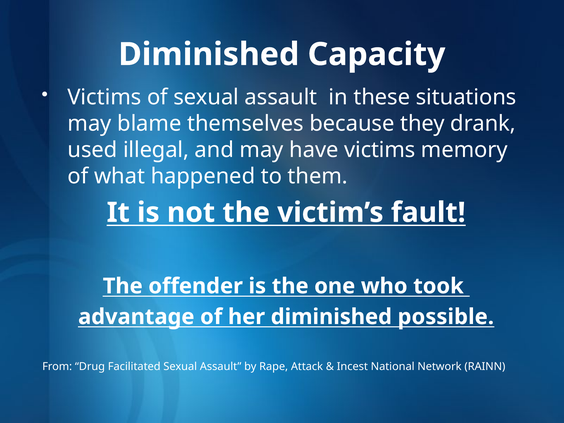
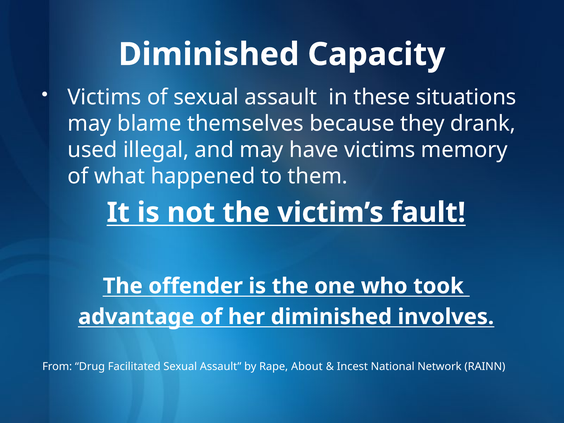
possible: possible -> involves
Attack: Attack -> About
